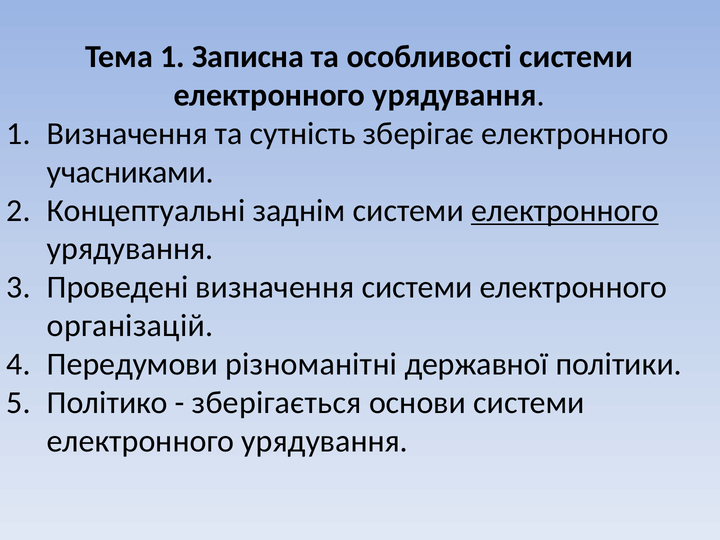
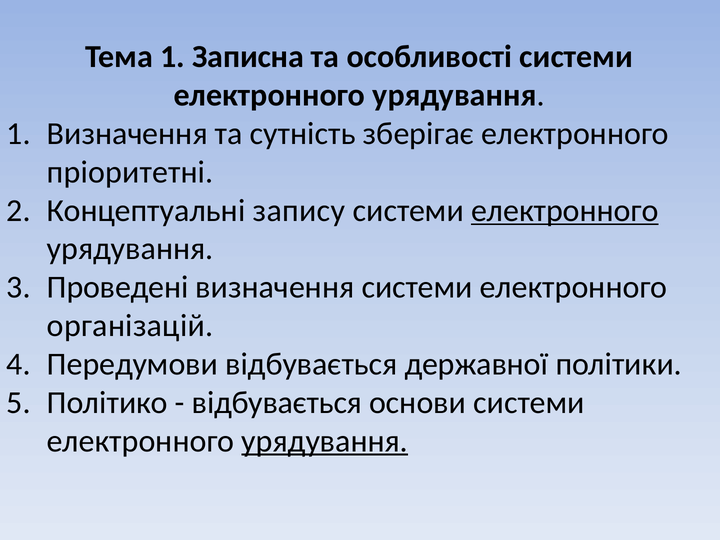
учасниками: учасниками -> пріоритетні
заднім: заднім -> запису
Передумови різноманітні: різноманітні -> відбувається
зберігається at (277, 403): зберігається -> відбувається
урядування at (325, 441) underline: none -> present
